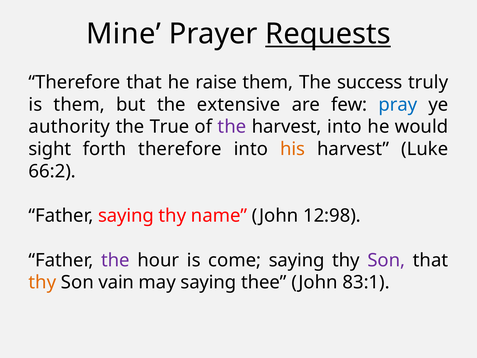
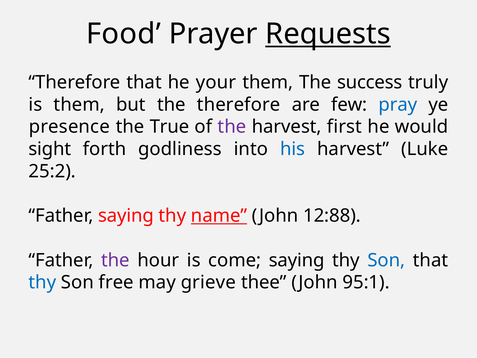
Mine: Mine -> Food
raise: raise -> your
the extensive: extensive -> therefore
authority: authority -> presence
harvest into: into -> first
forth therefore: therefore -> godliness
his colour: orange -> blue
66:2: 66:2 -> 25:2
name underline: none -> present
12:98: 12:98 -> 12:88
Son at (386, 260) colour: purple -> blue
thy at (42, 282) colour: orange -> blue
vain: vain -> free
may saying: saying -> grieve
83:1: 83:1 -> 95:1
